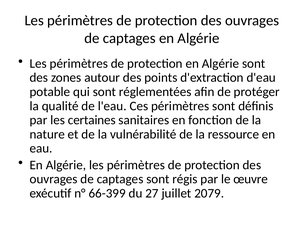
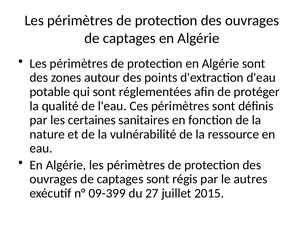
œuvre: œuvre -> autres
66-399: 66-399 -> 09-399
2079: 2079 -> 2015
